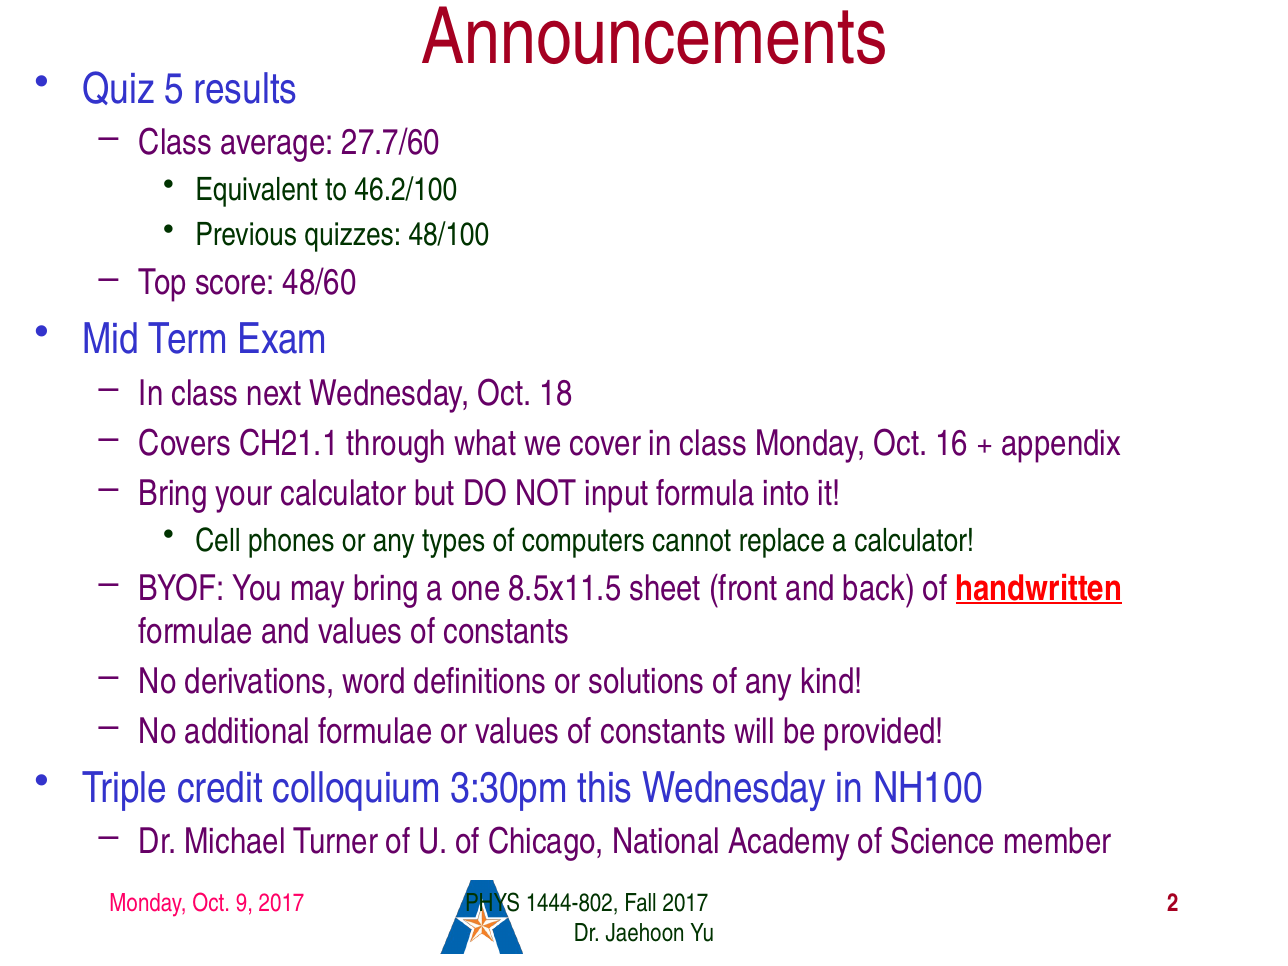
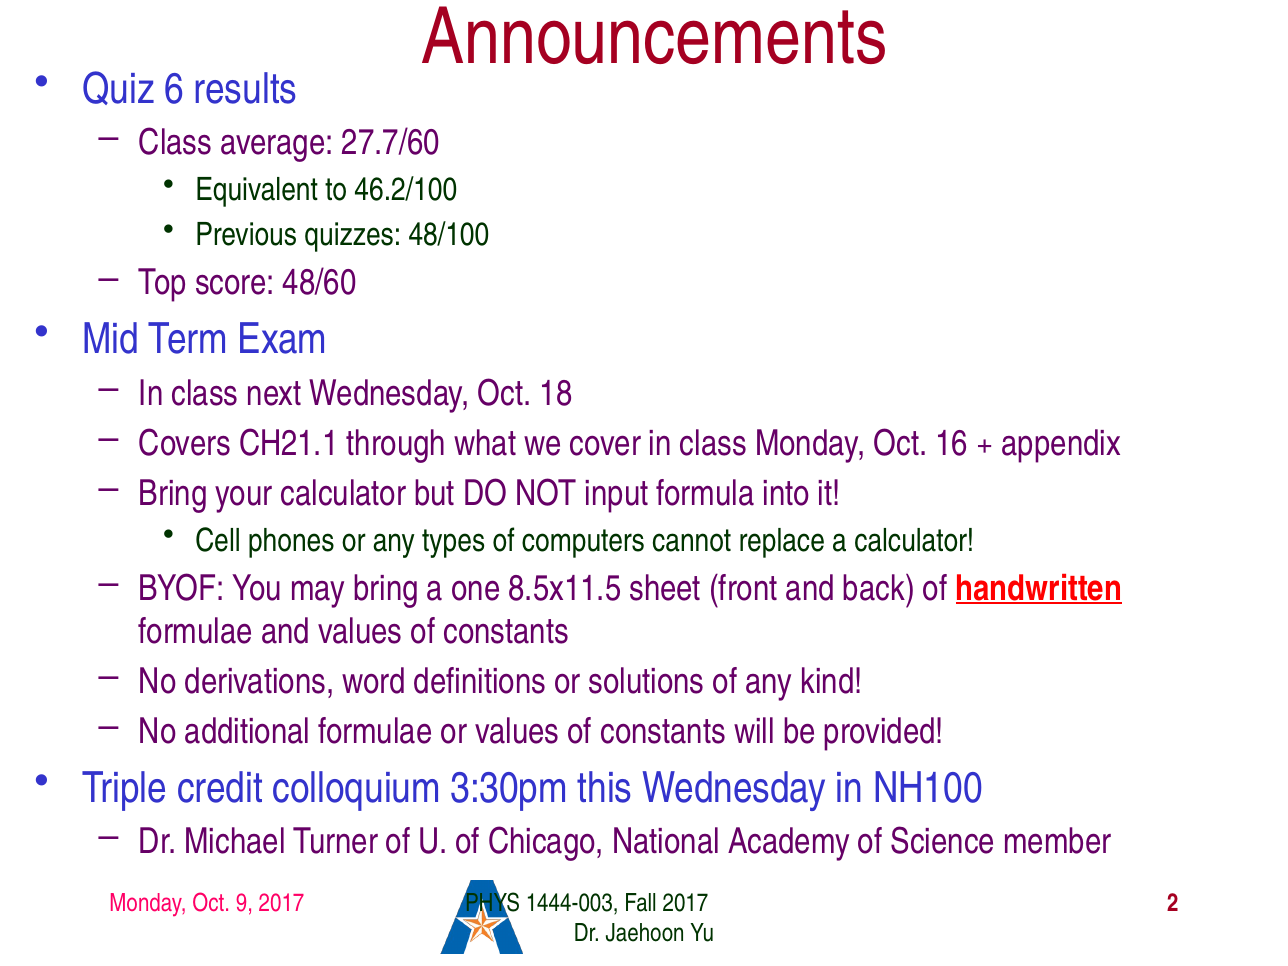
5: 5 -> 6
1444-802: 1444-802 -> 1444-003
